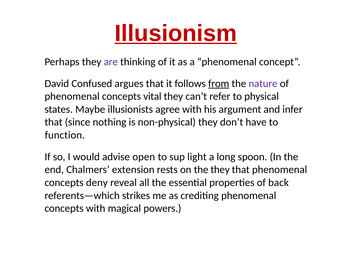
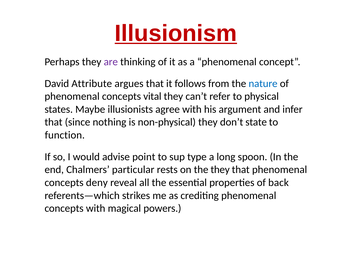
Confused: Confused -> Attribute
from underline: present -> none
nature colour: purple -> blue
have: have -> state
open: open -> point
light: light -> type
extension: extension -> particular
